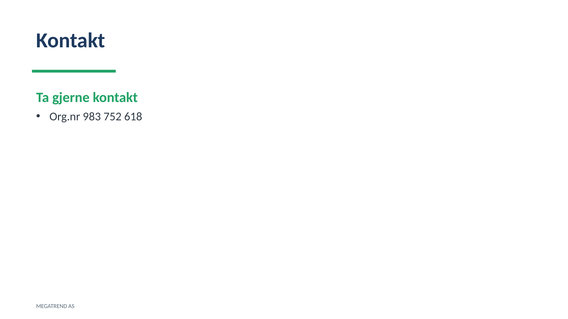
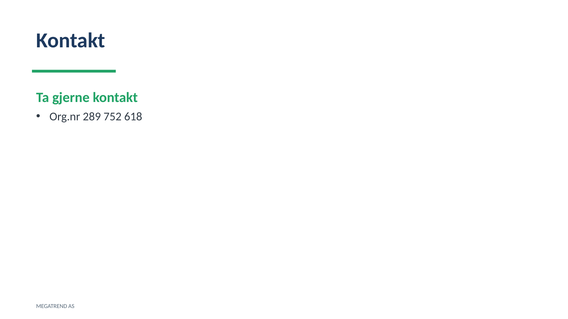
983: 983 -> 289
